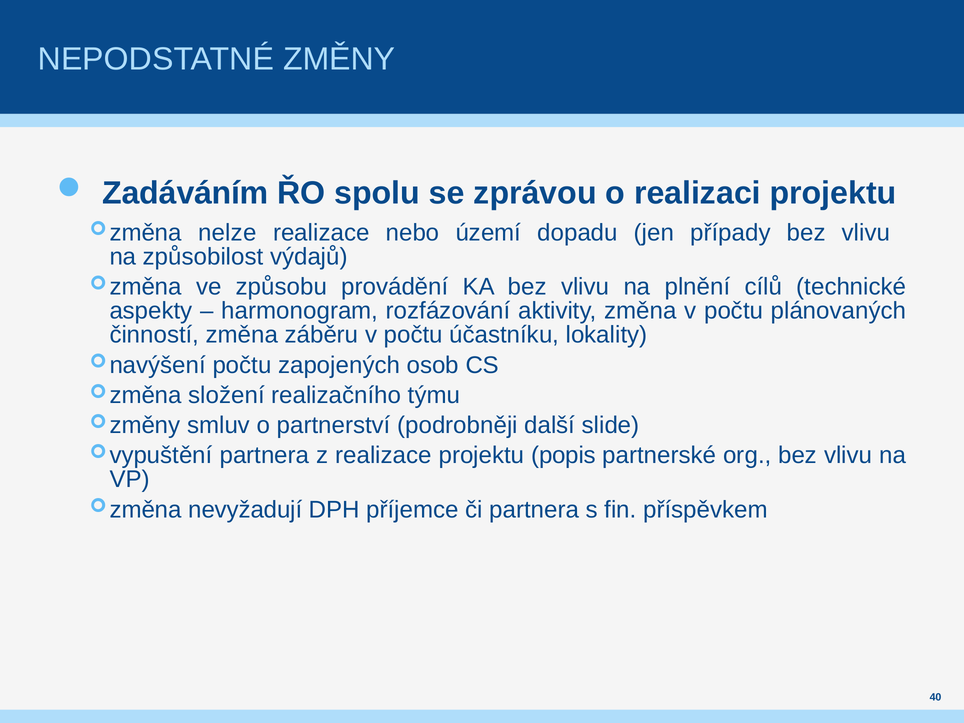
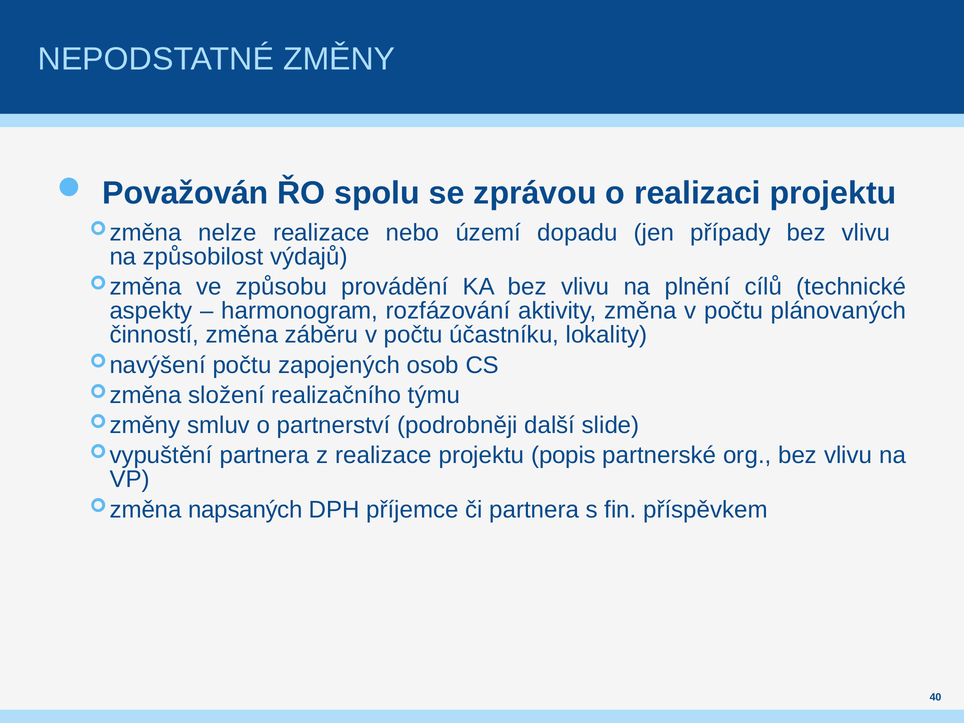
Zadáváním: Zadáváním -> Považován
nevyžadují: nevyžadují -> napsaných
